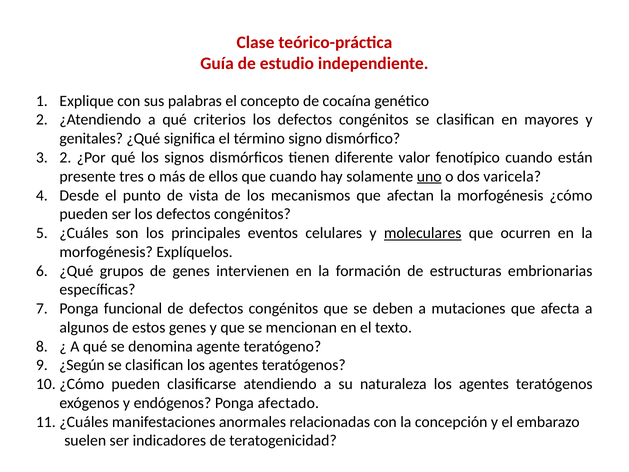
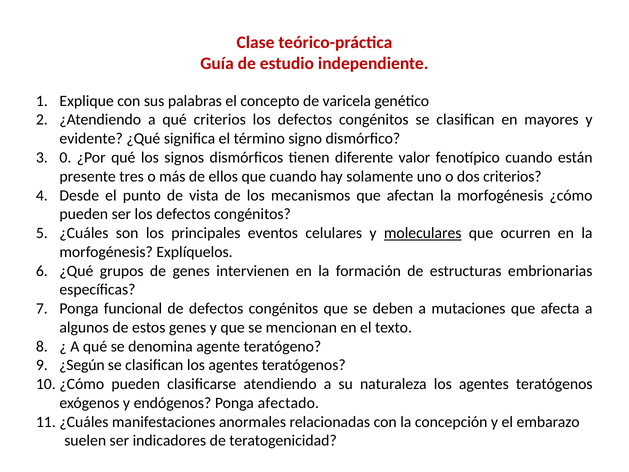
cocaína: cocaína -> varicela
genitales: genitales -> evidente
3 2: 2 -> 0
uno underline: present -> none
dos varicela: varicela -> criterios
